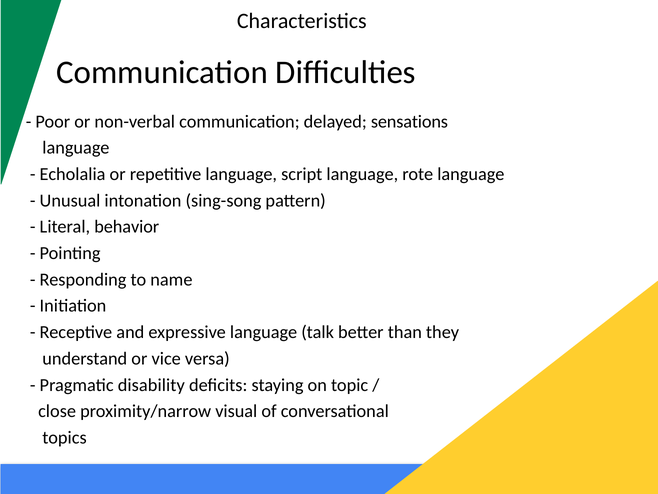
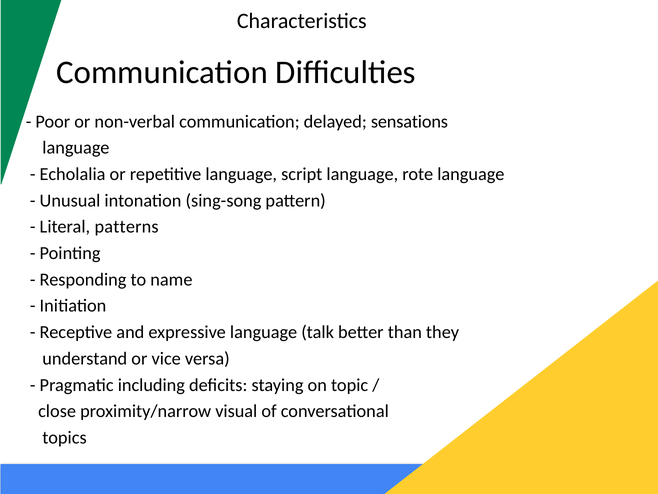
behavior: behavior -> patterns
disability: disability -> including
